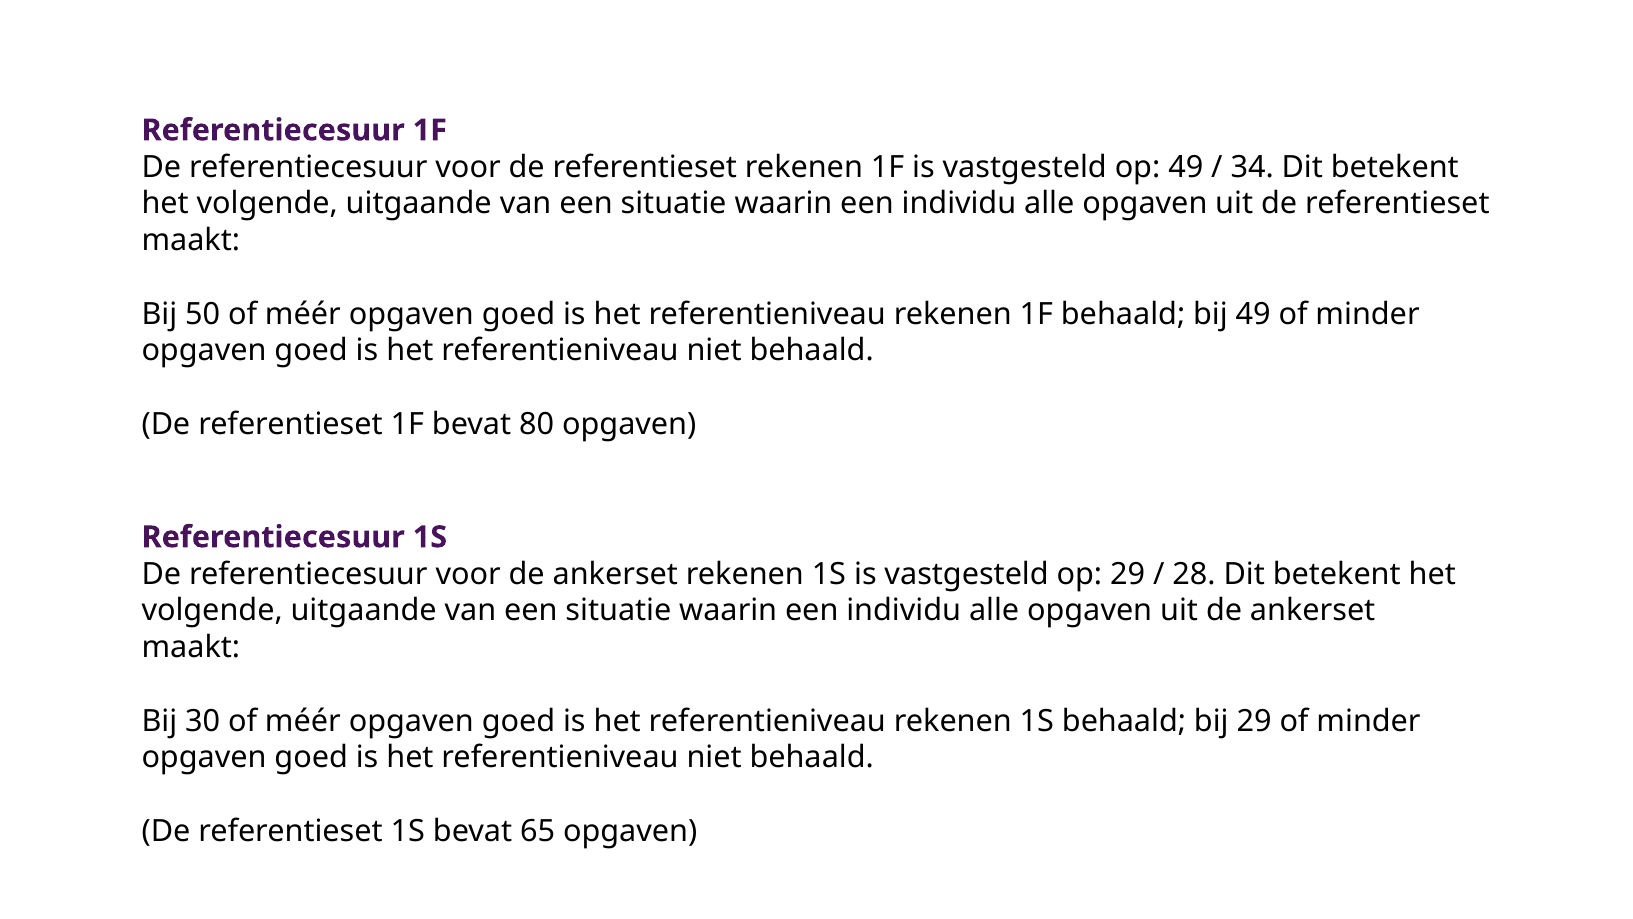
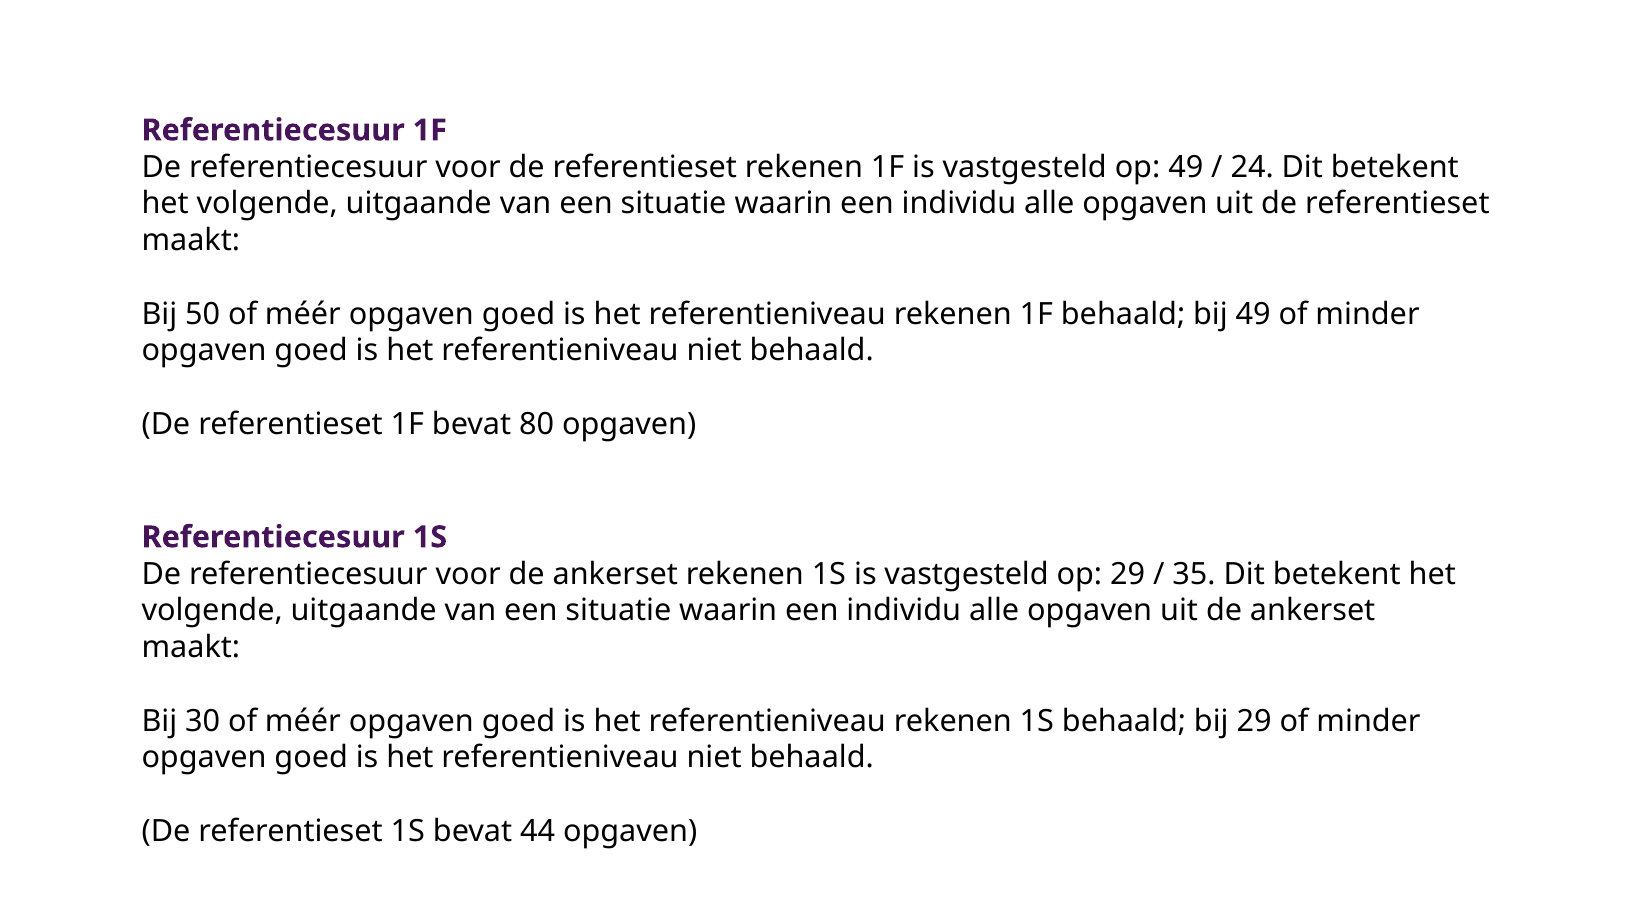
34: 34 -> 24
28: 28 -> 35
65: 65 -> 44
